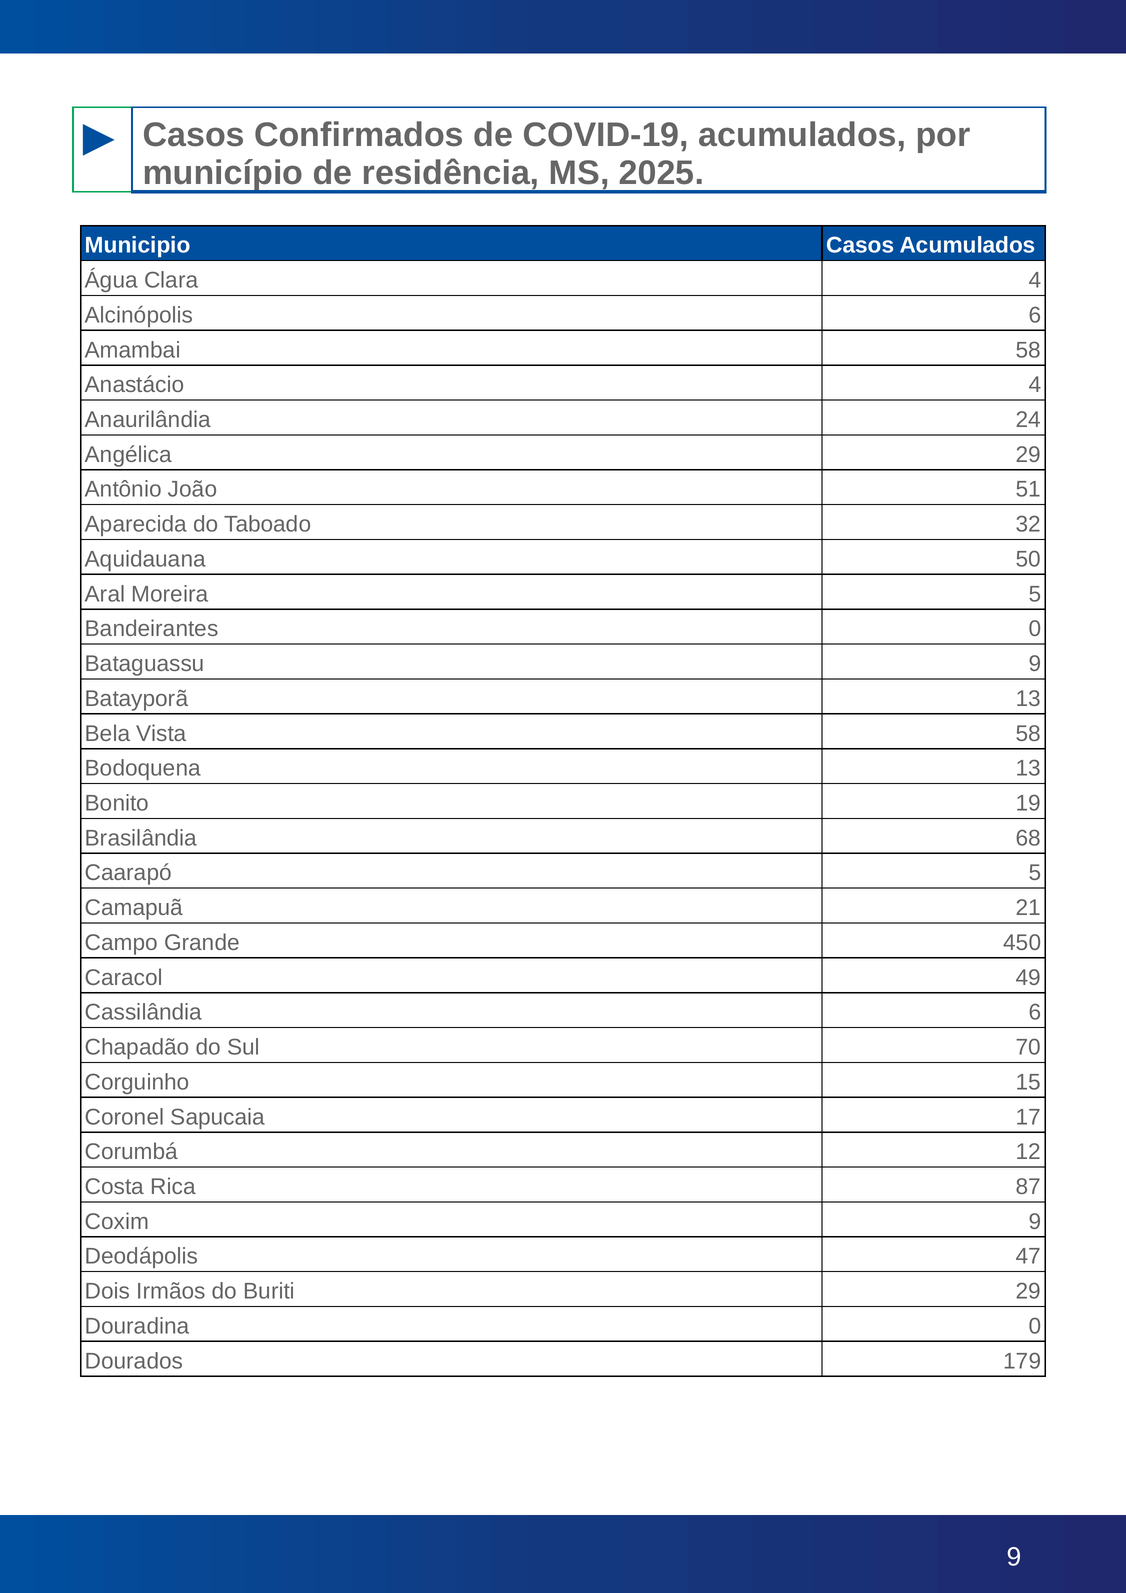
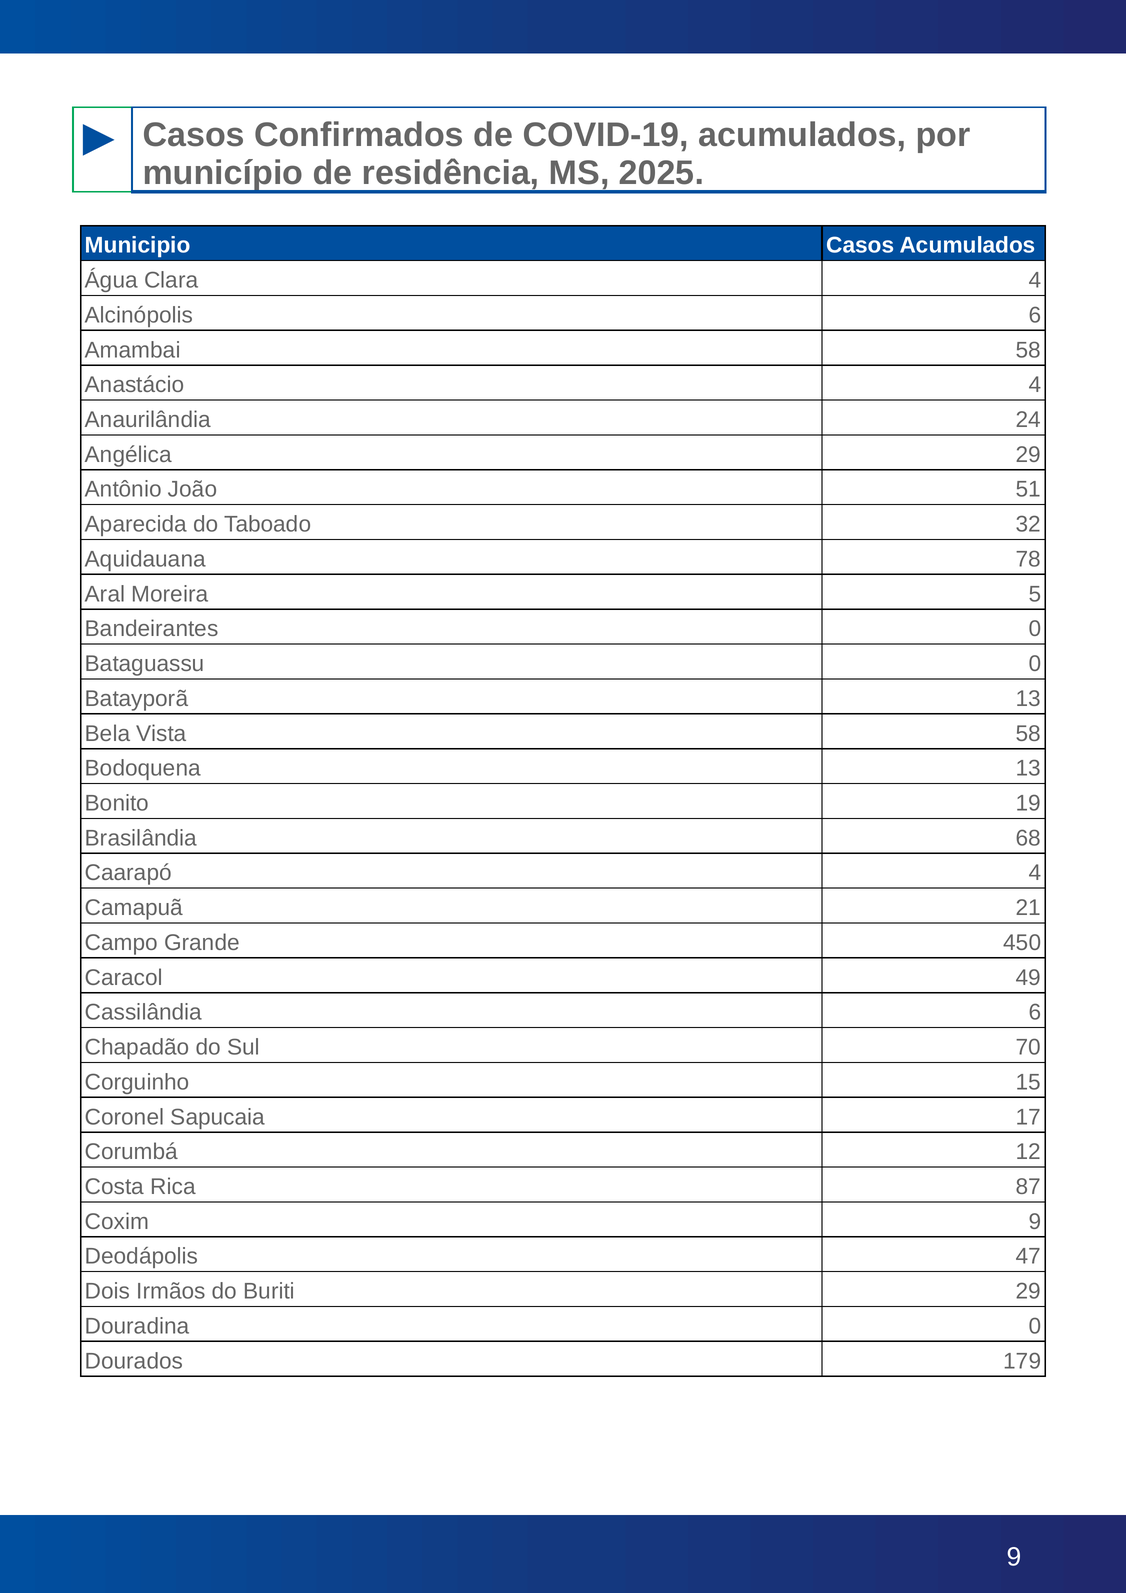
50: 50 -> 78
Bataguassu 9: 9 -> 0
Caarapó 5: 5 -> 4
